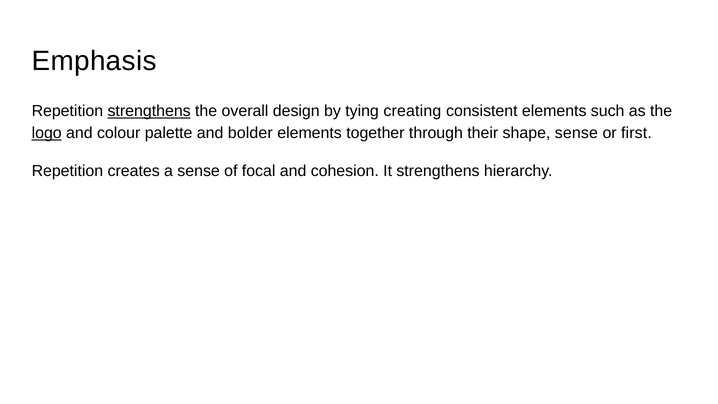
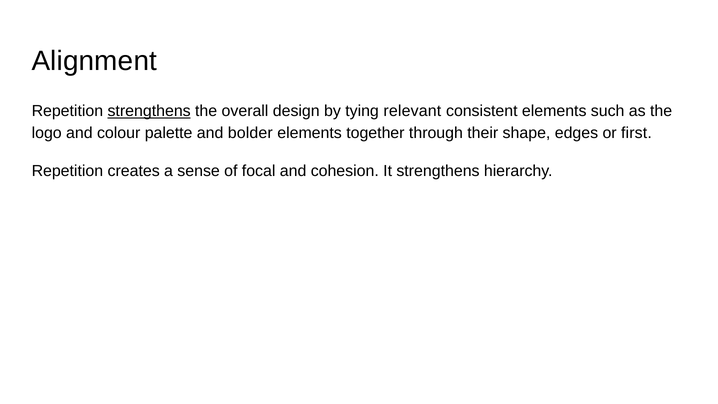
Emphasis: Emphasis -> Alignment
creating: creating -> relevant
logo underline: present -> none
shape sense: sense -> edges
